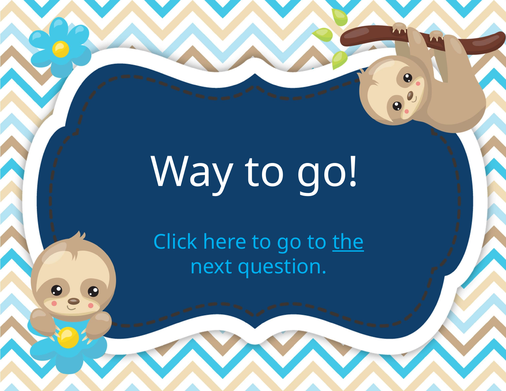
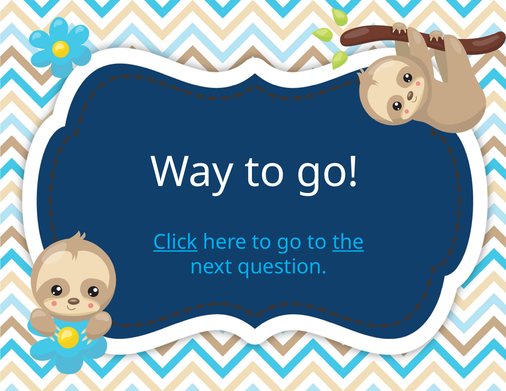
Click underline: none -> present
